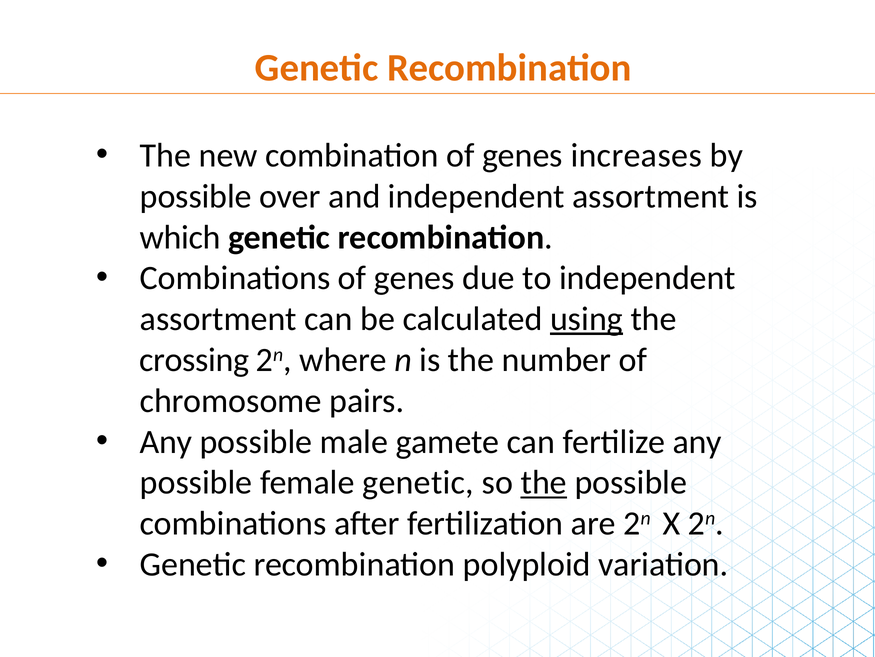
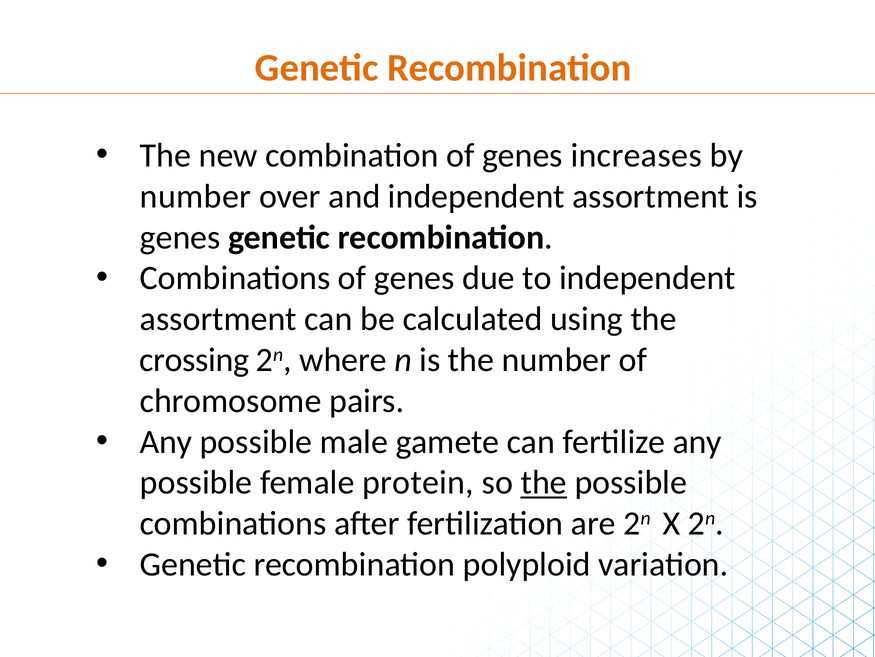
possible at (196, 196): possible -> number
which at (180, 237): which -> genes
using underline: present -> none
female genetic: genetic -> protein
